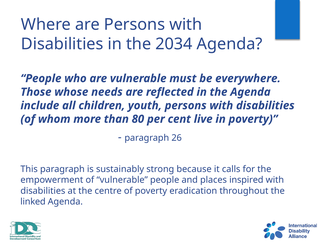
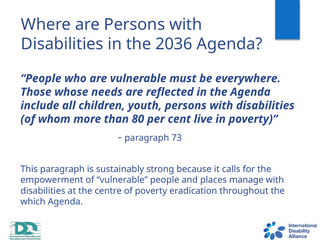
2034: 2034 -> 2036
26: 26 -> 73
inspired: inspired -> manage
linked: linked -> which
